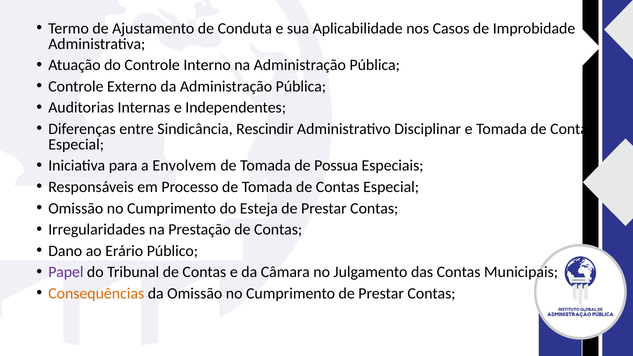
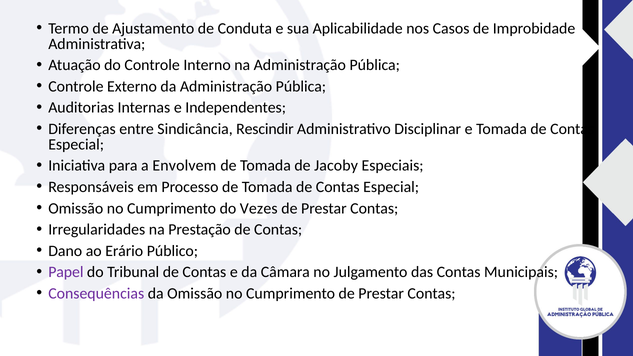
Possua: Possua -> Jacoby
Esteja: Esteja -> Vezes
Consequências colour: orange -> purple
